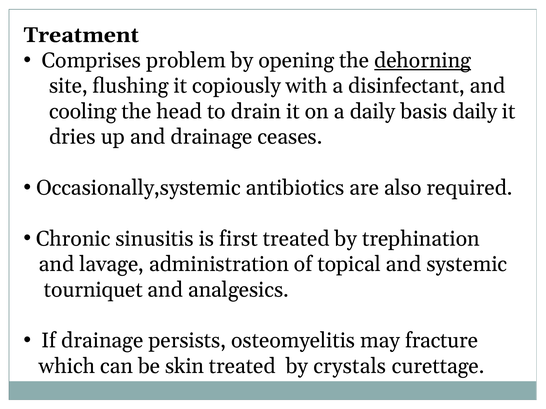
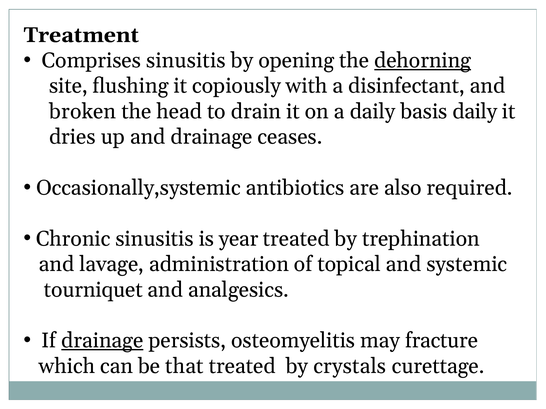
Comprises problem: problem -> sinusitis
cooling: cooling -> broken
first: first -> year
drainage at (102, 341) underline: none -> present
skin: skin -> that
